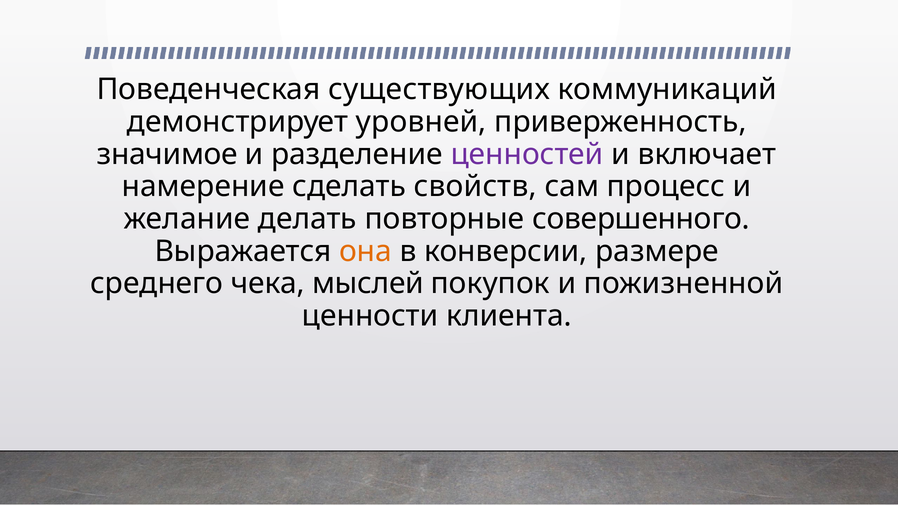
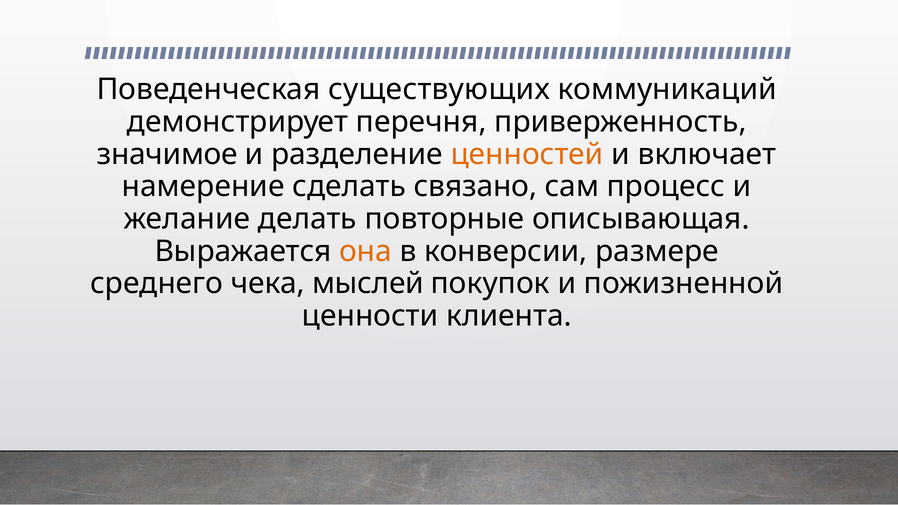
уровней: уровней -> перечня
ценностей colour: purple -> orange
свойств: свойств -> связано
совершенного: совершенного -> описывающая
